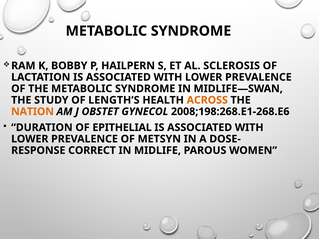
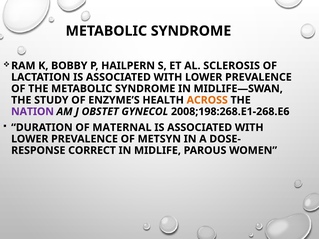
LENGTH’S: LENGTH’S -> ENZYME’S
NATION colour: orange -> purple
EPITHELIAL: EPITHELIAL -> MATERNAL
